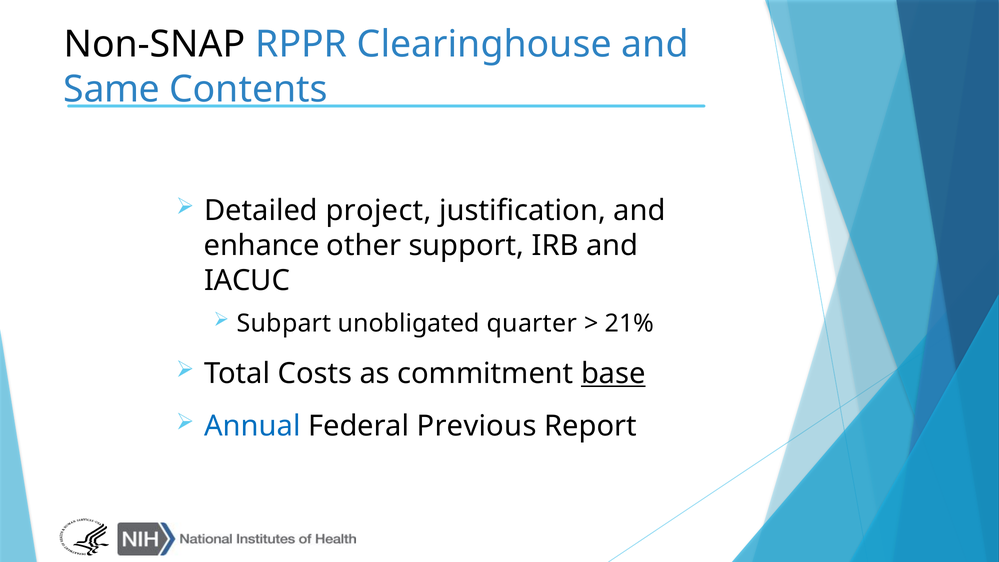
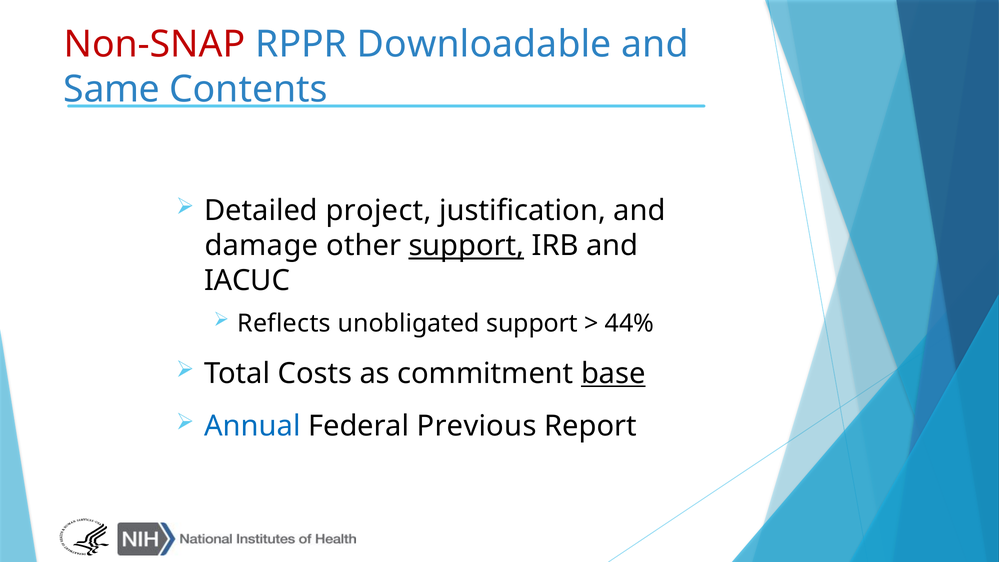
Non-SNAP colour: black -> red
Clearinghouse: Clearinghouse -> Downloadable
enhance: enhance -> damage
support at (466, 246) underline: none -> present
Subpart: Subpart -> Reflects
unobligated quarter: quarter -> support
21%: 21% -> 44%
